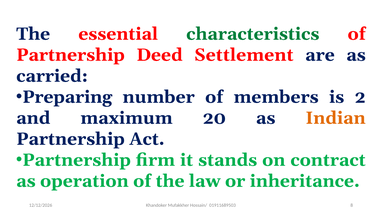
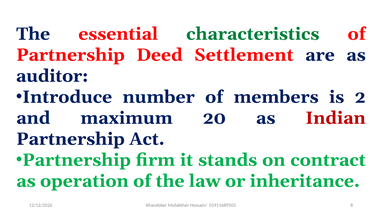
carried: carried -> auditor
Preparing: Preparing -> Introduce
Indian colour: orange -> red
